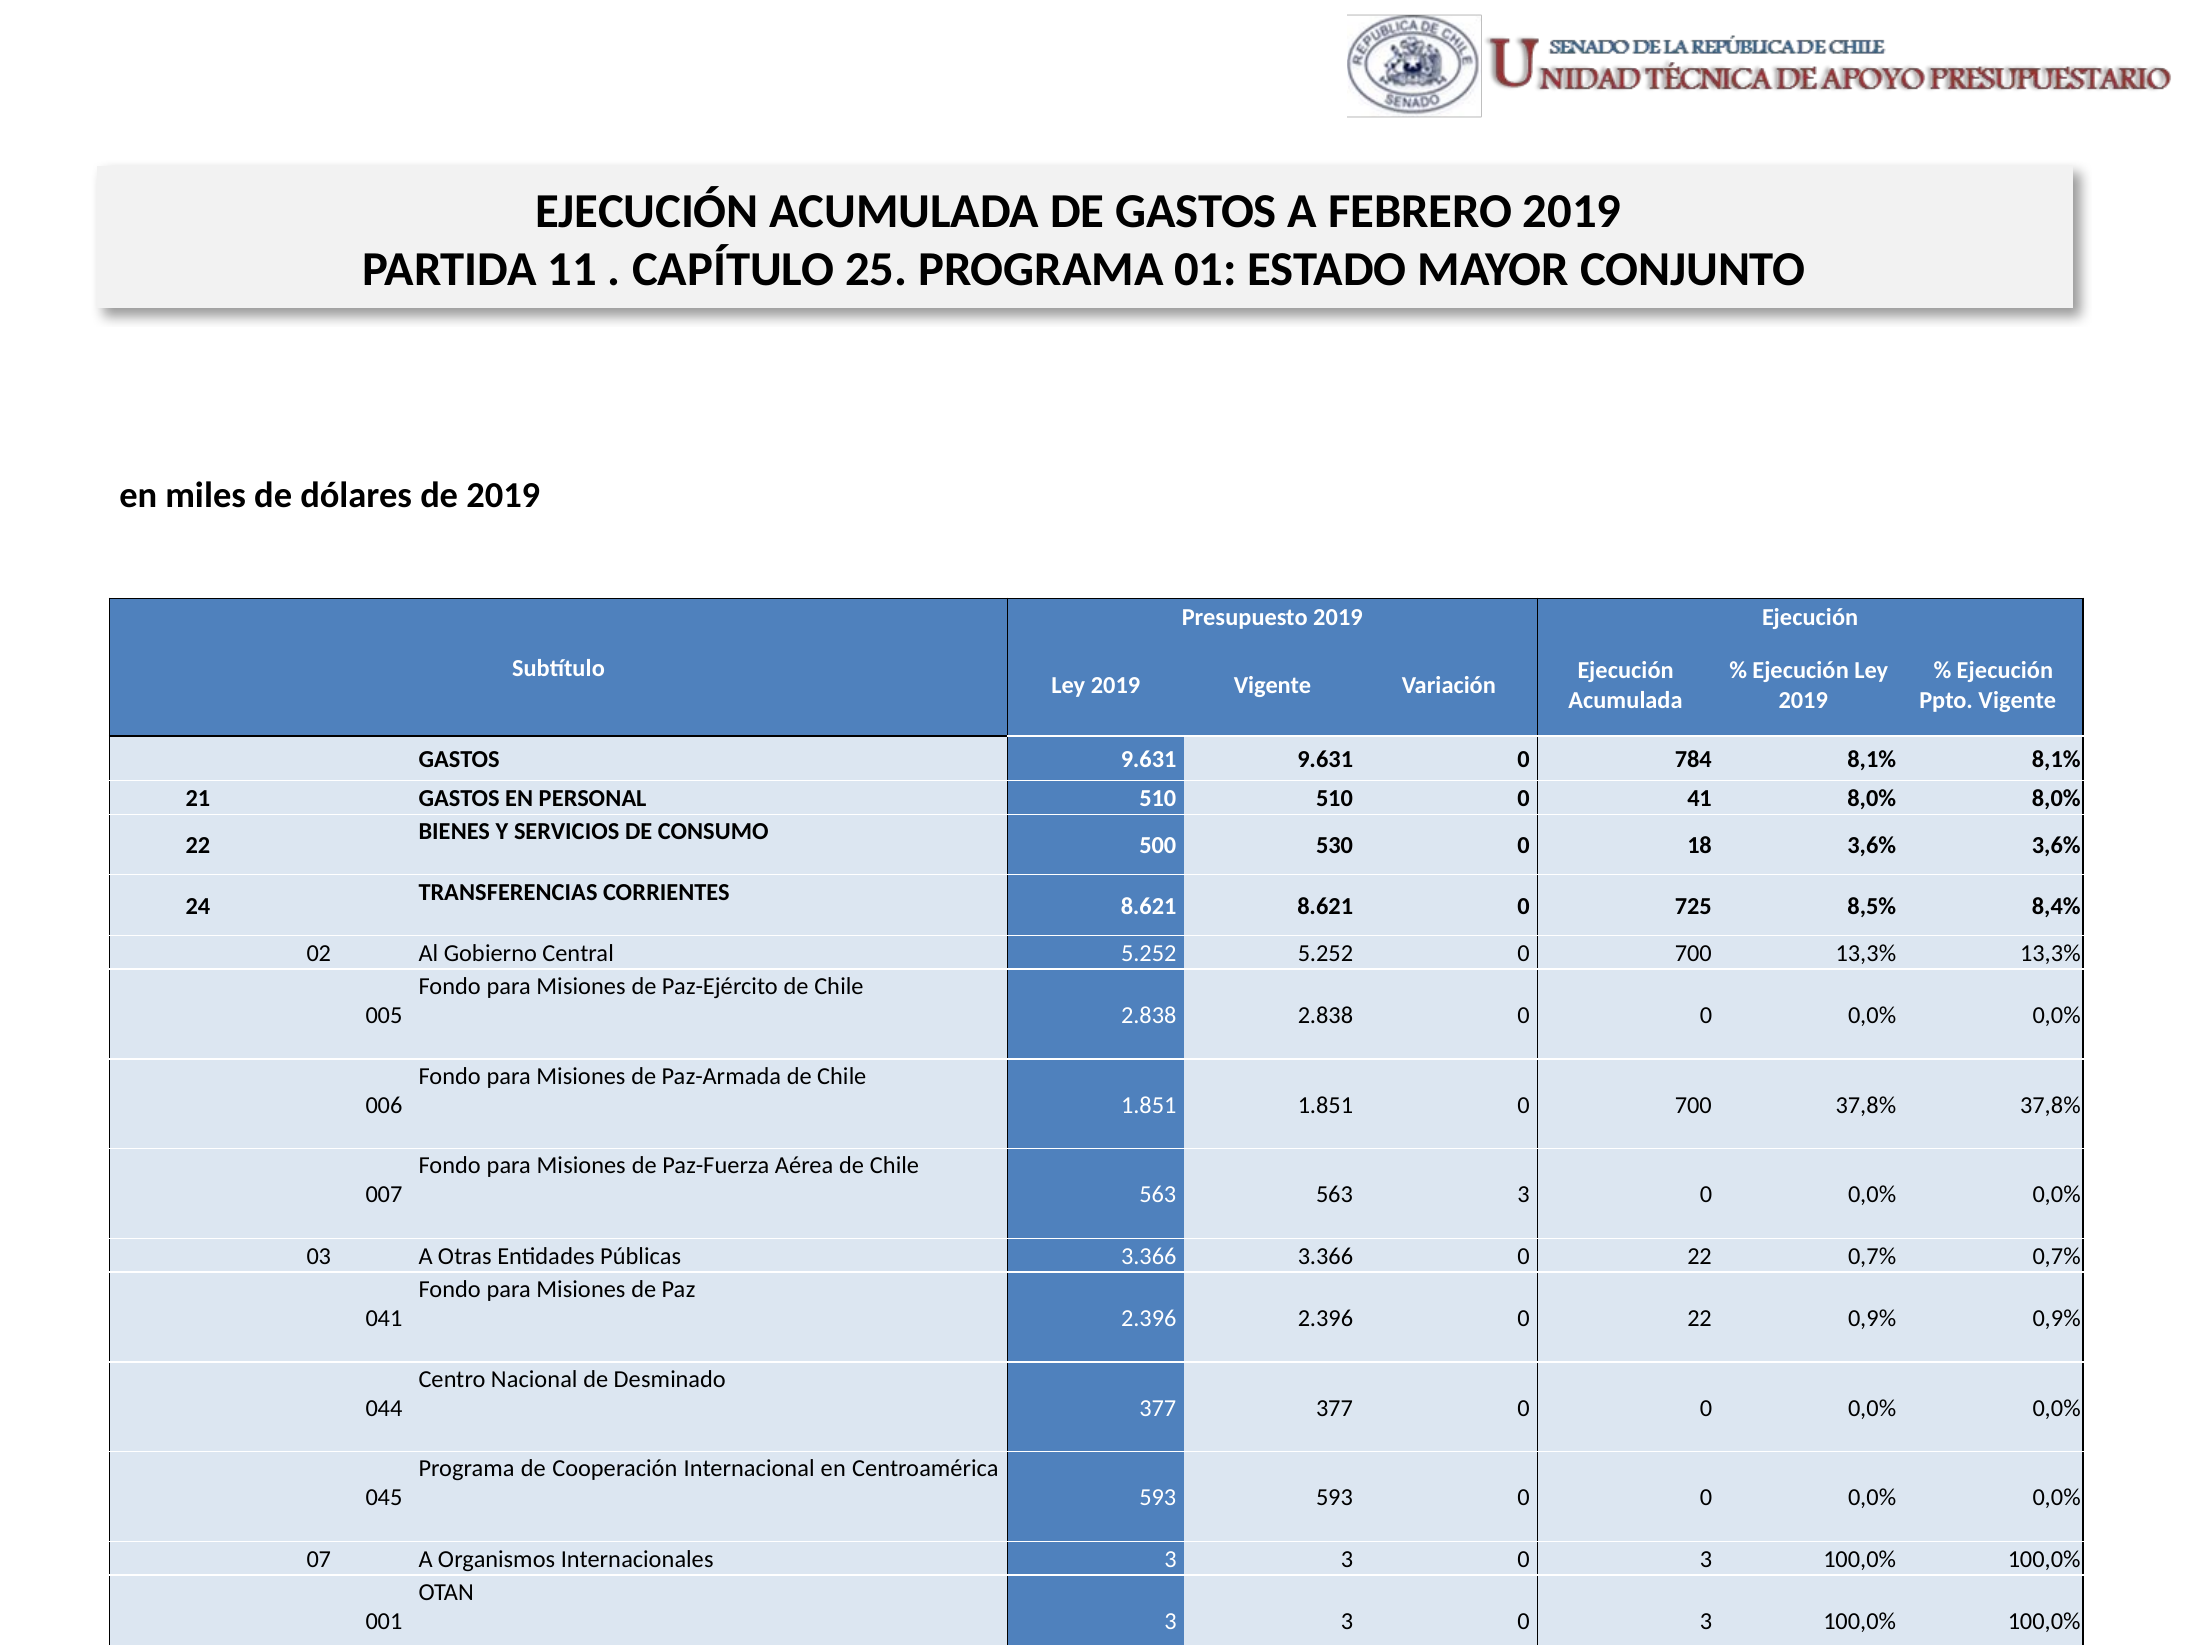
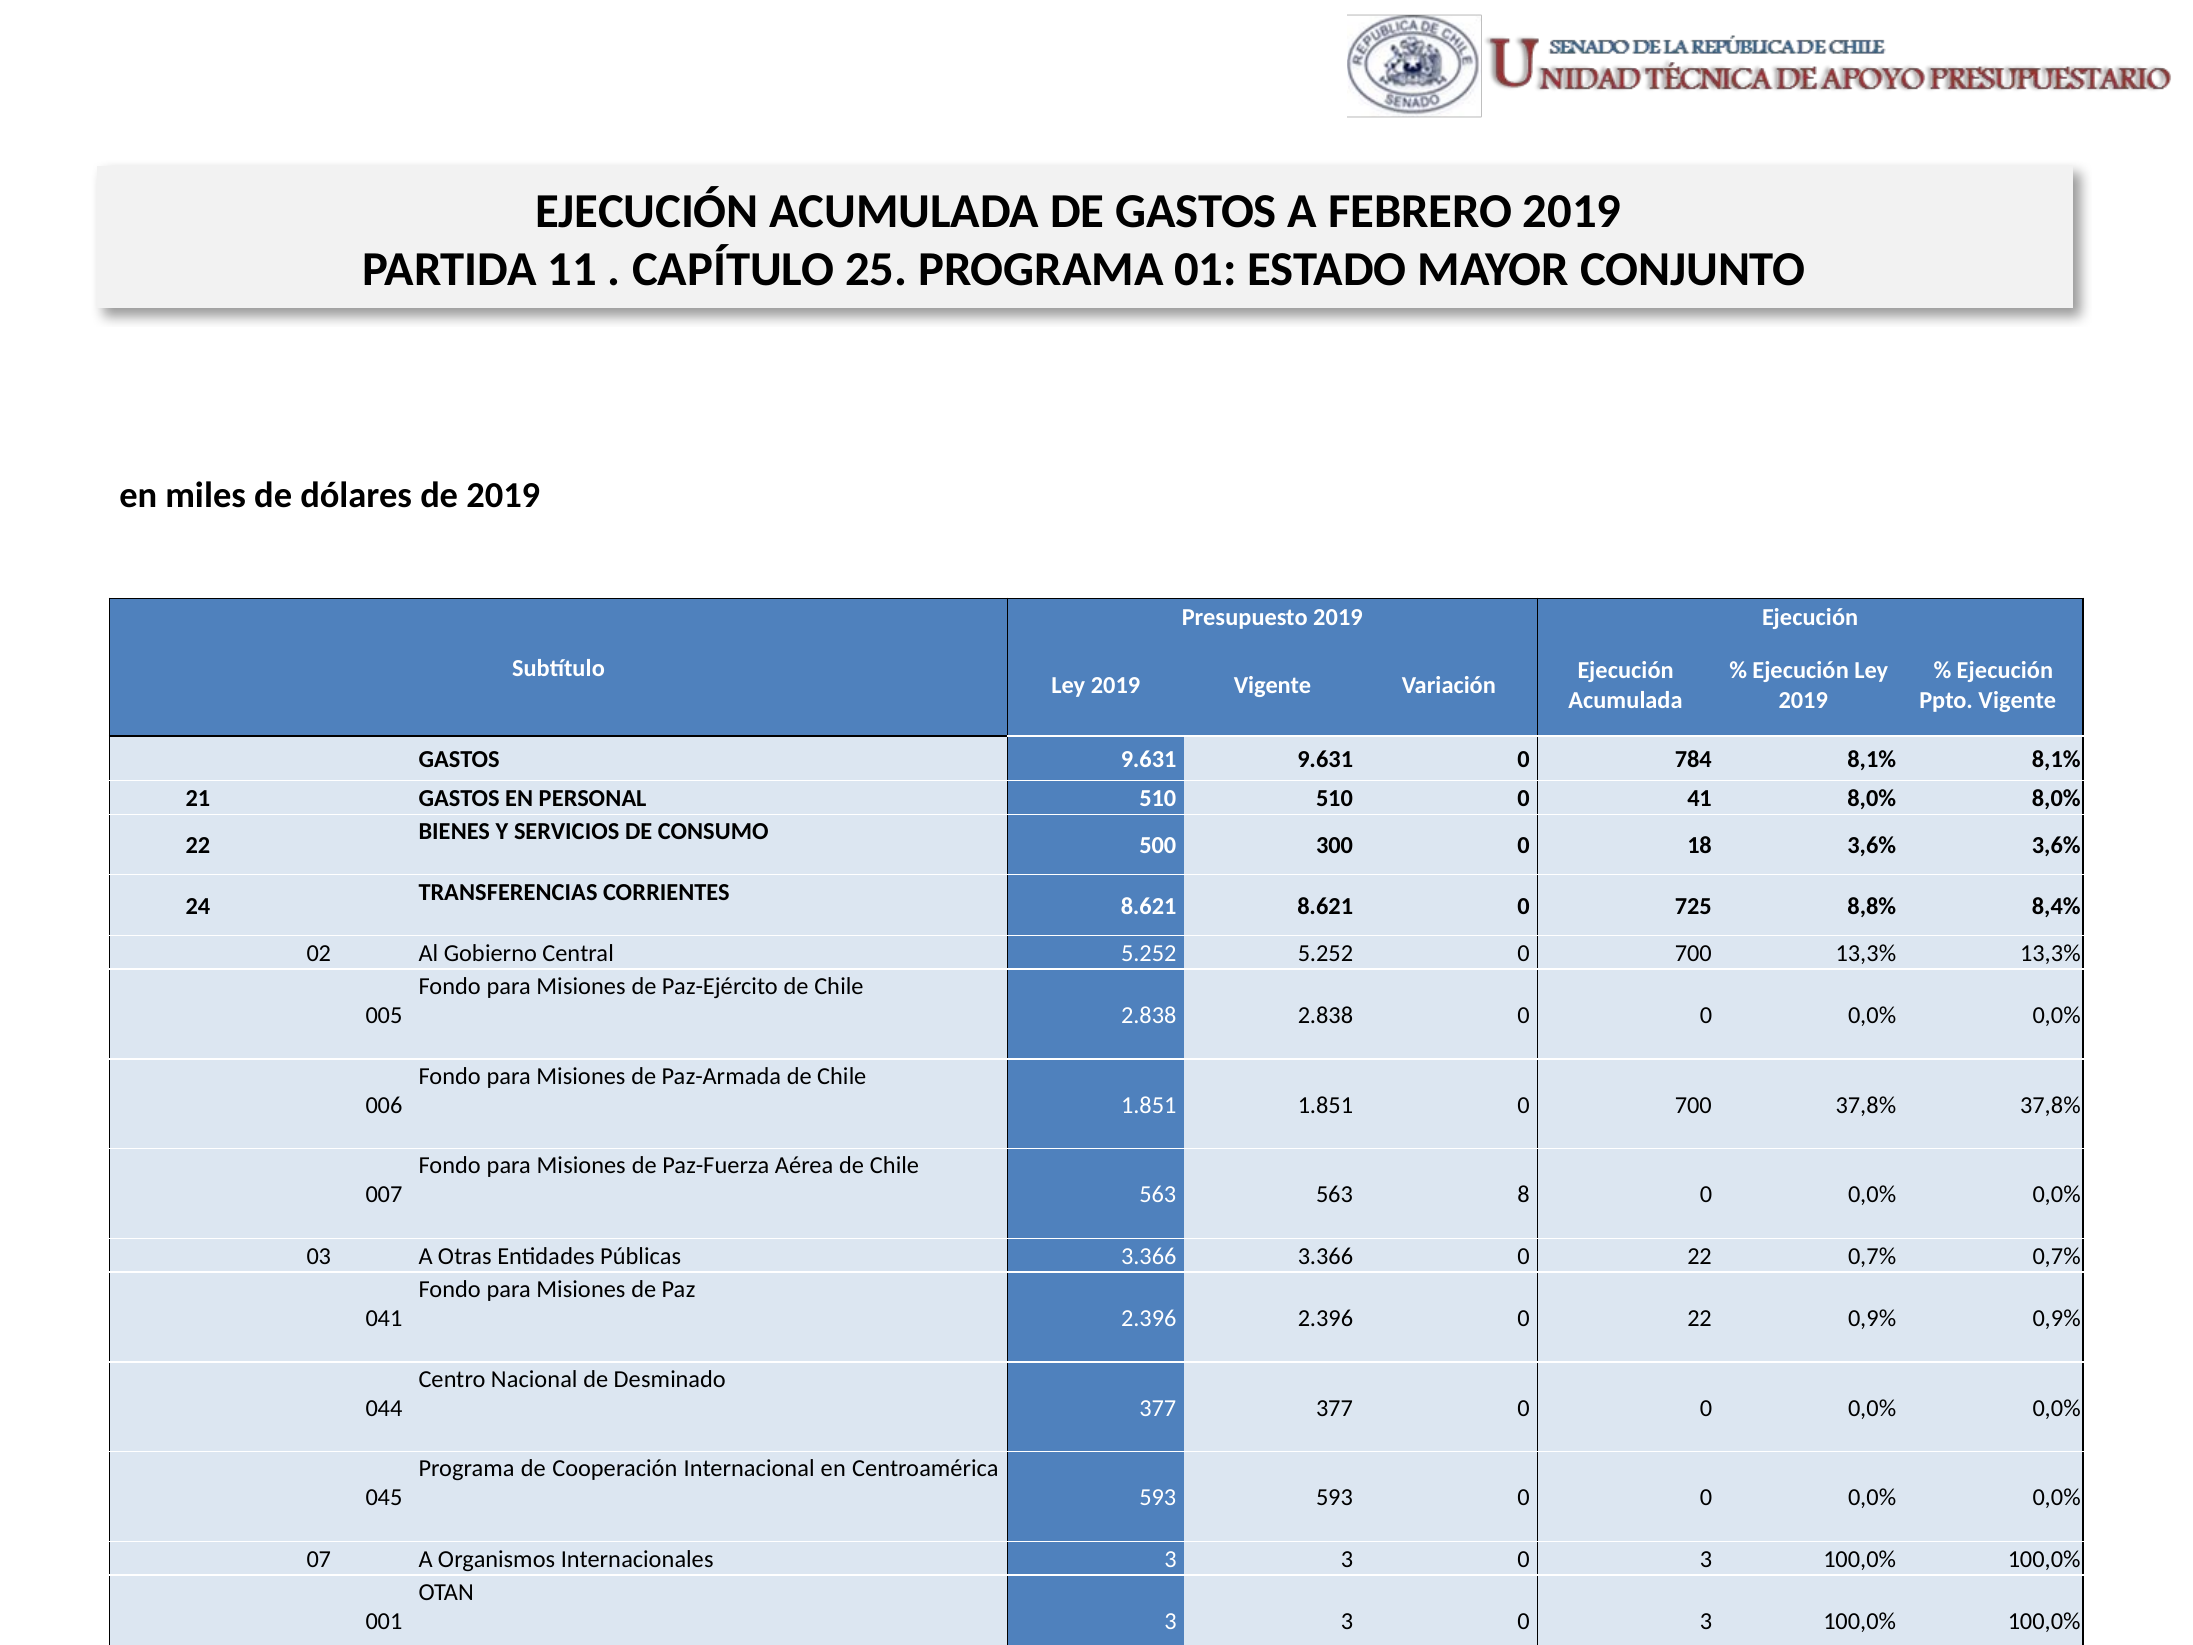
530: 530 -> 300
8,5%: 8,5% -> 8,8%
563 3: 3 -> 8
